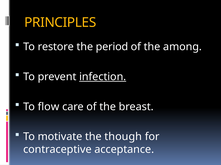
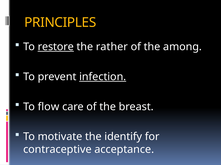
restore underline: none -> present
period: period -> rather
though: though -> identify
